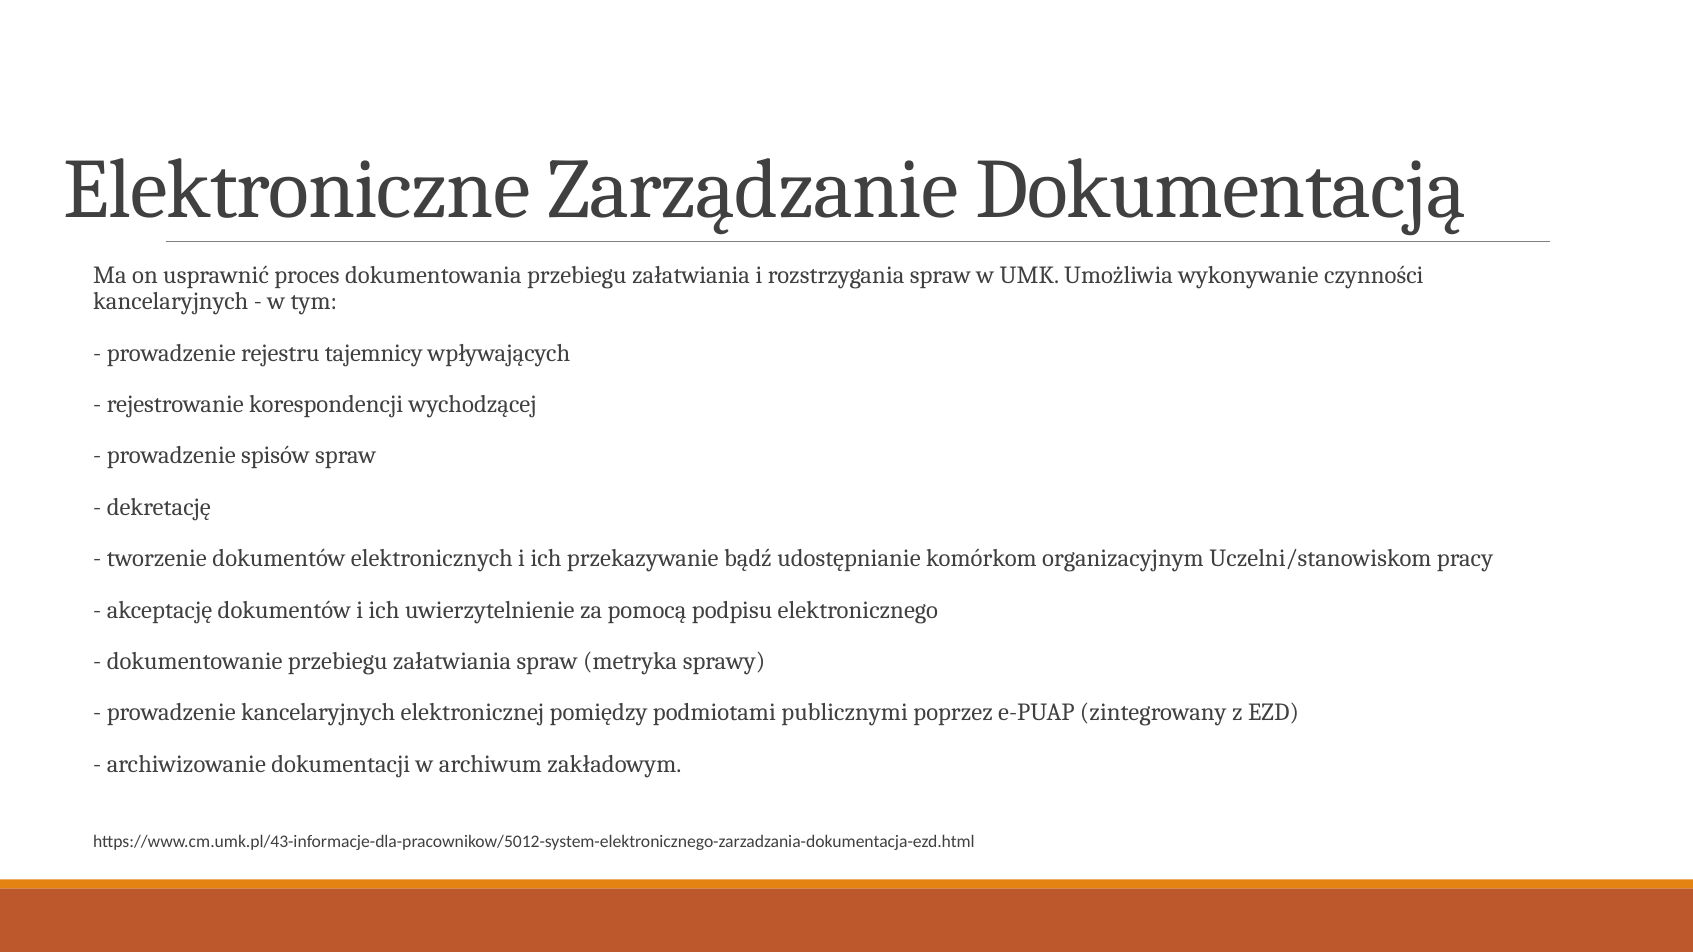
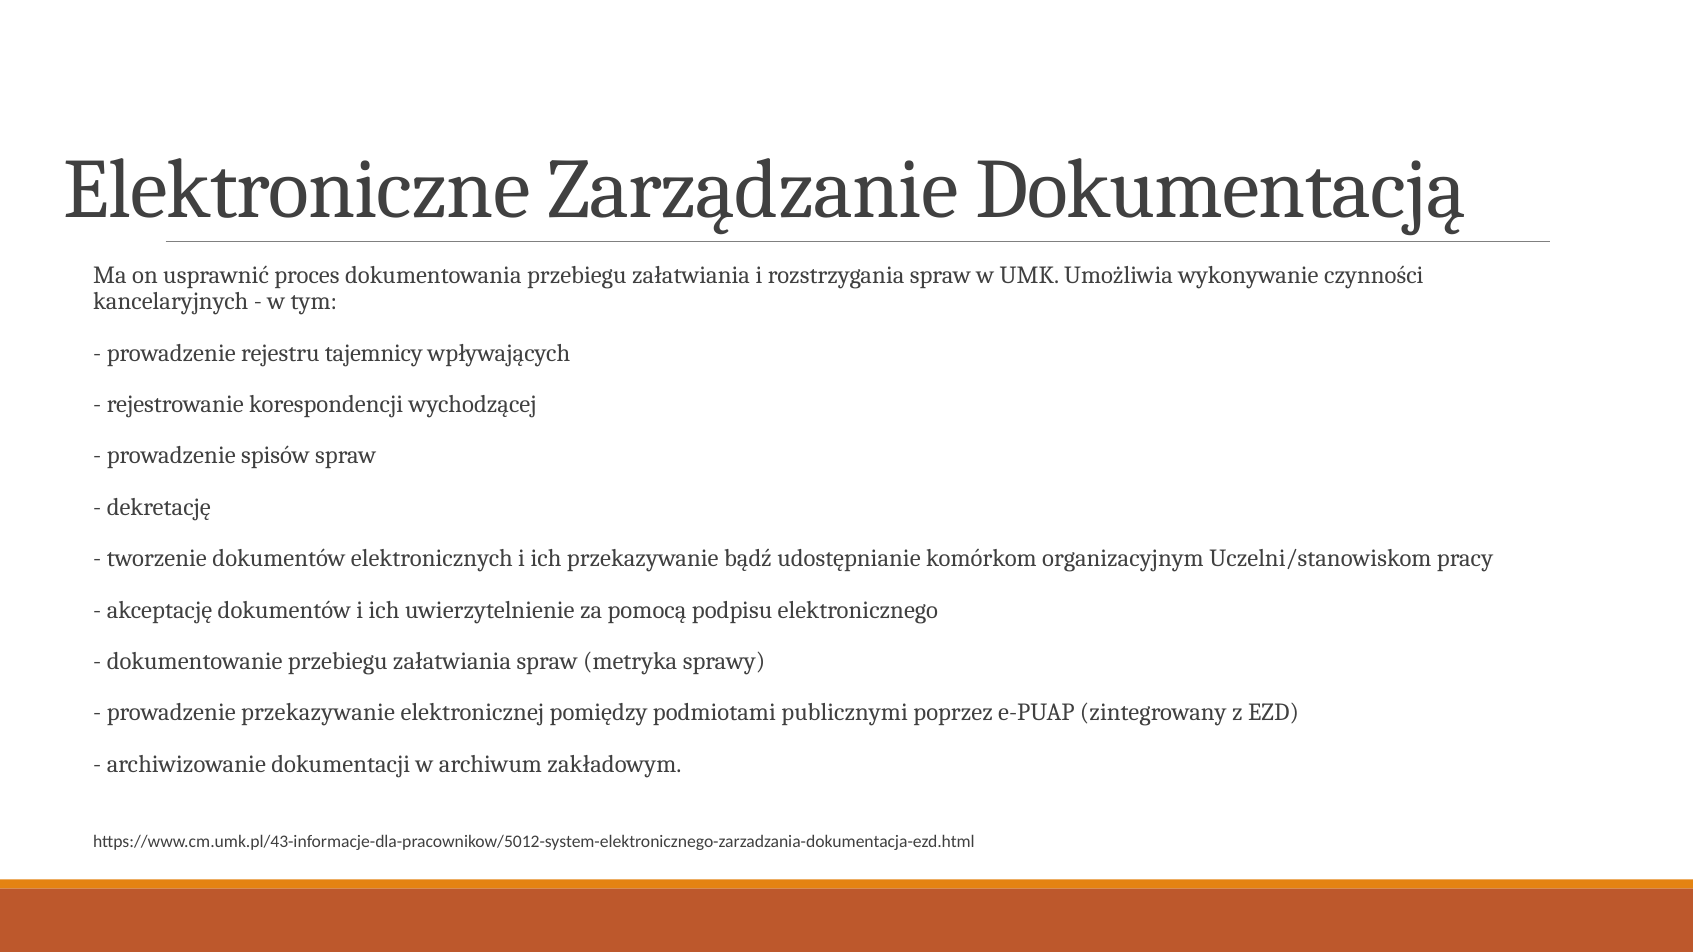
prowadzenie kancelaryjnych: kancelaryjnych -> przekazywanie
